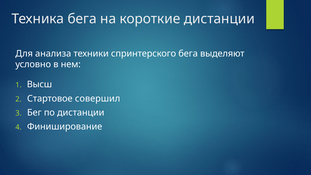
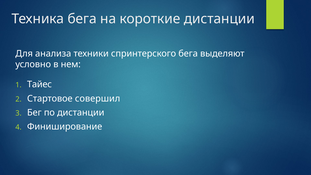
Высш: Высш -> Тайес
